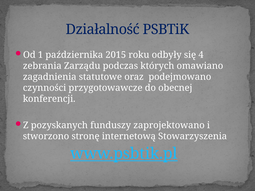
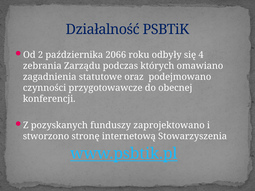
1: 1 -> 2
2015: 2015 -> 2066
